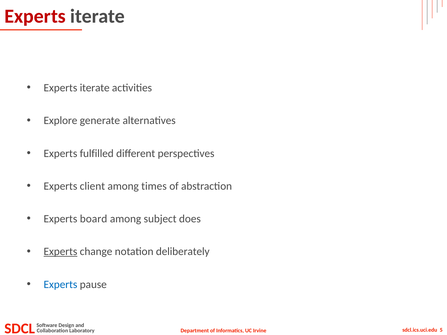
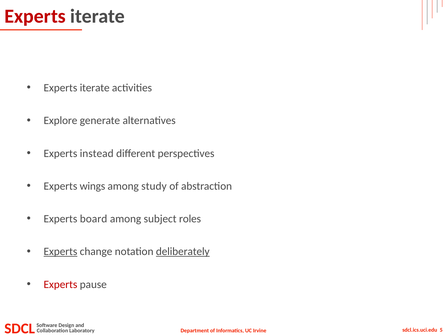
fulfilled: fulfilled -> instead
client: client -> wings
times: times -> study
does: does -> roles
deliberately underline: none -> present
Experts at (60, 285) colour: blue -> red
